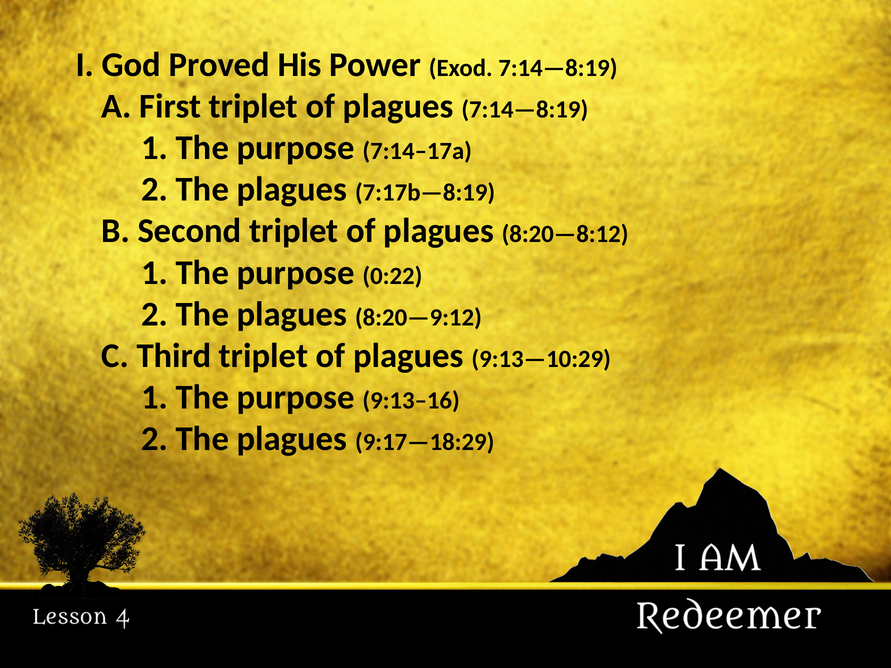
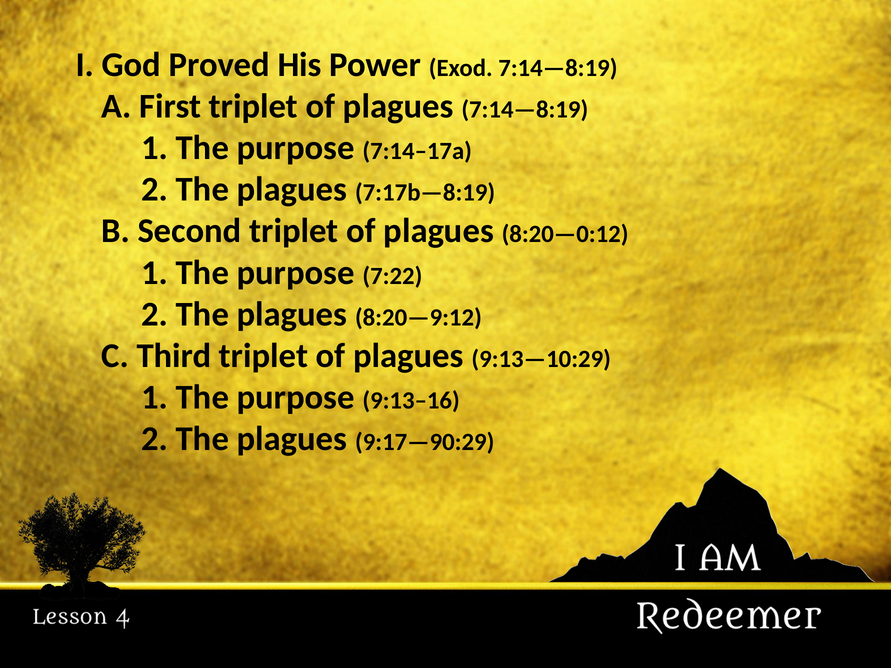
8:20—8:12: 8:20—8:12 -> 8:20—0:12
0:22: 0:22 -> 7:22
9:17—18:29: 9:17—18:29 -> 9:17—90:29
